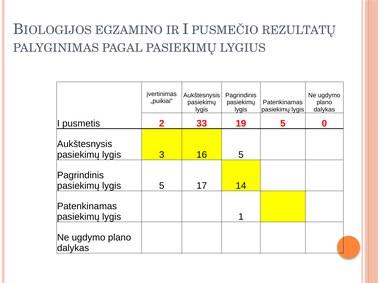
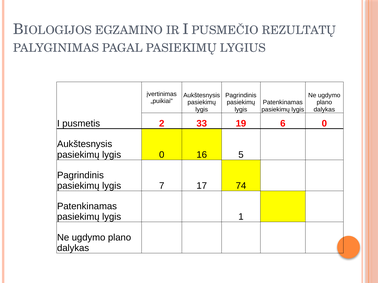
19 5: 5 -> 6
lygis 3: 3 -> 0
lygis 5: 5 -> 7
14: 14 -> 74
